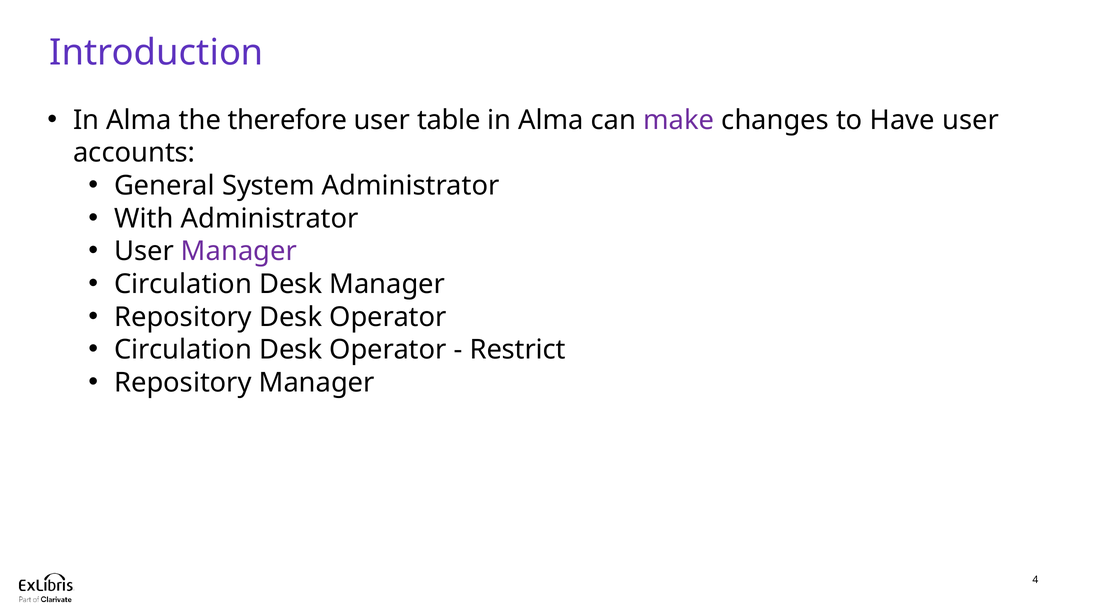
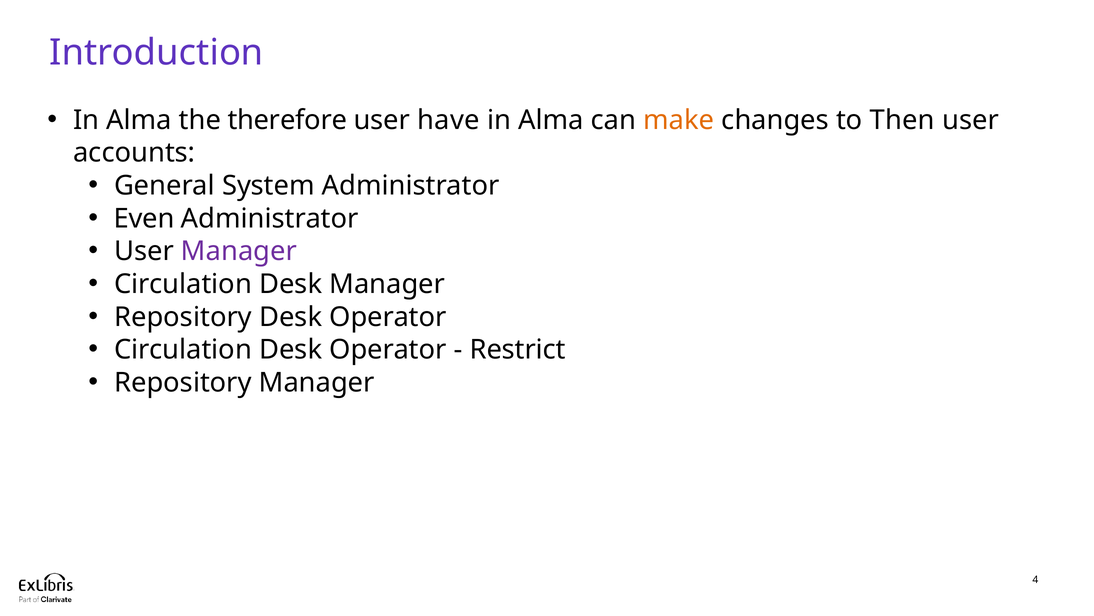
table: table -> have
make colour: purple -> orange
Have: Have -> Then
With: With -> Even
